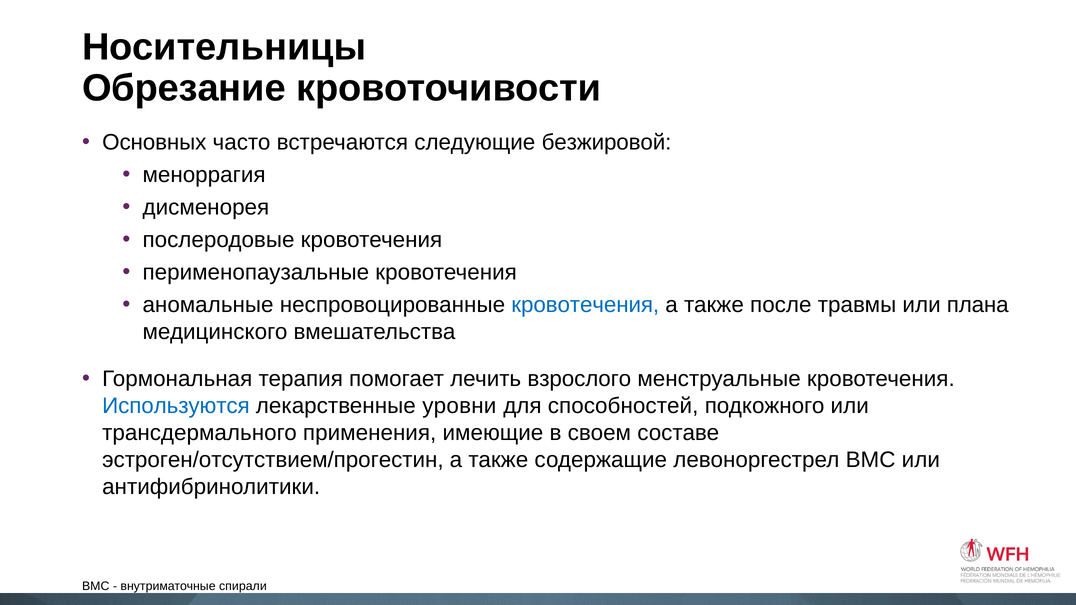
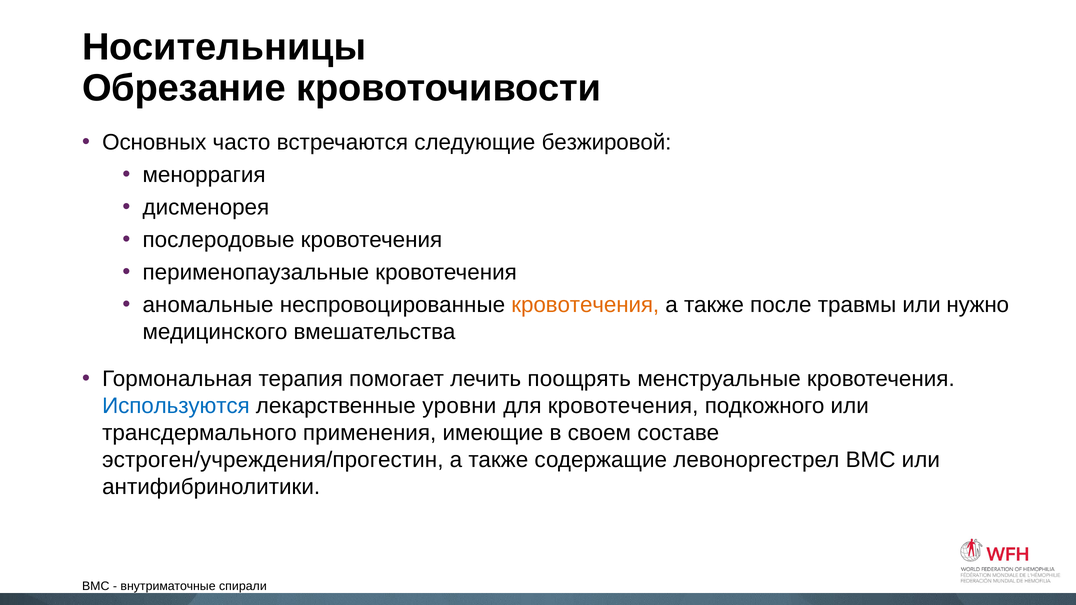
кровотечения at (585, 305) colour: blue -> orange
плана: плана -> нужно
взрослого: взрослого -> поощрять
для способностей: способностей -> кровотечения
эстроген/отсутствием/прогестин: эстроген/отсутствием/прогестин -> эстроген/учреждения/прогестин
